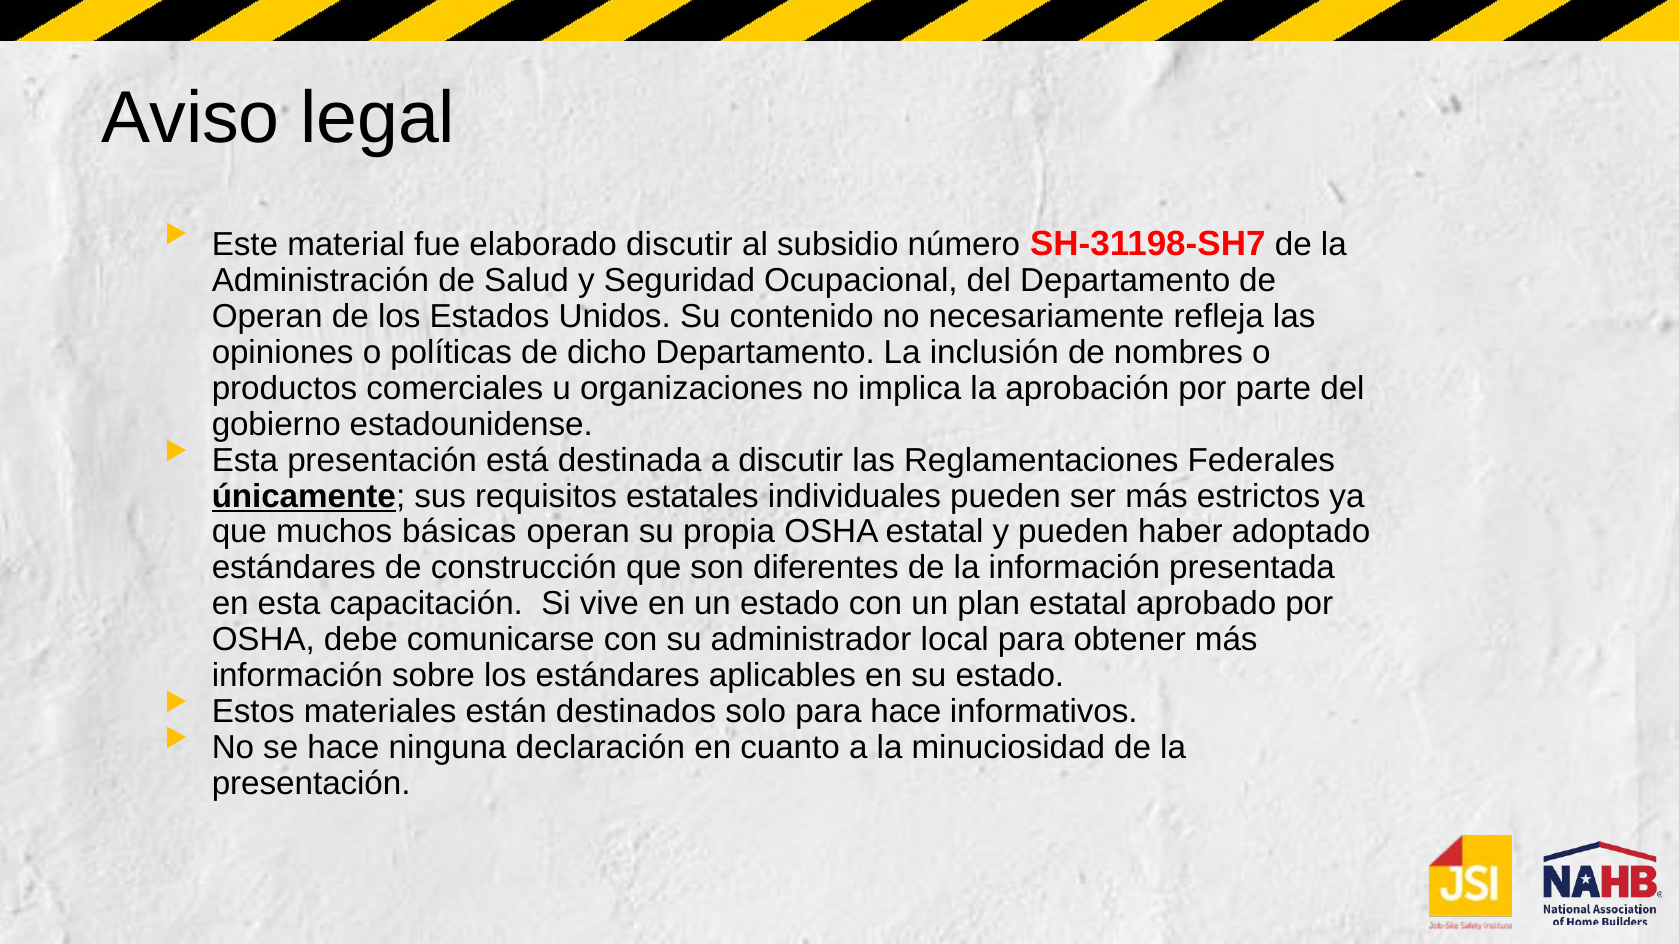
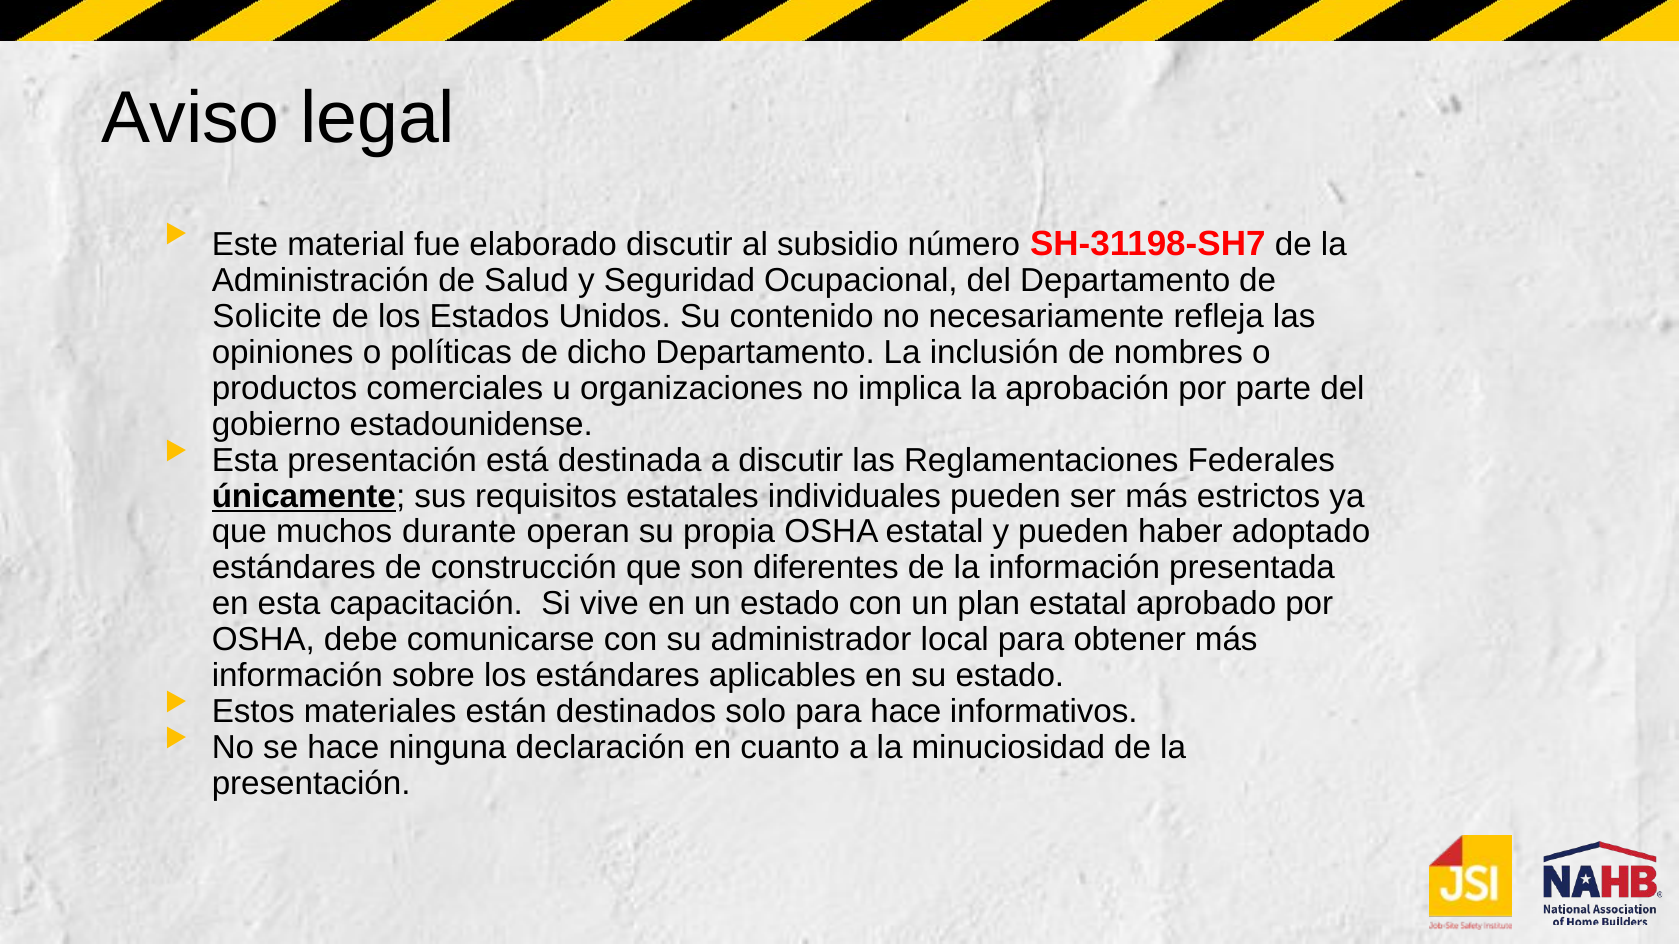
Operan at (267, 317): Operan -> Solicite
básicas: básicas -> durante
